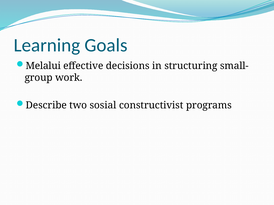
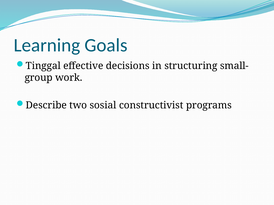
Melalui: Melalui -> Tinggal
